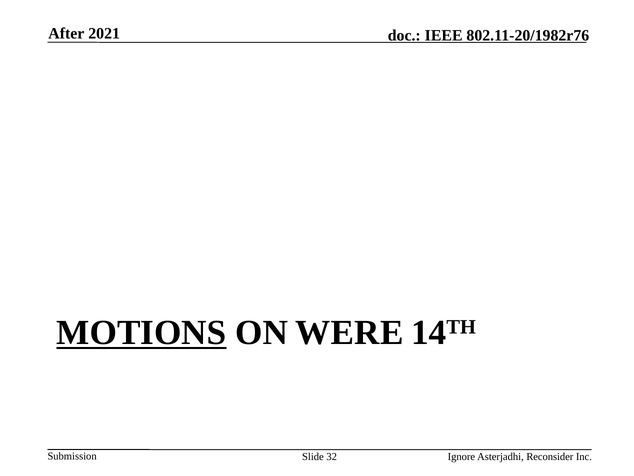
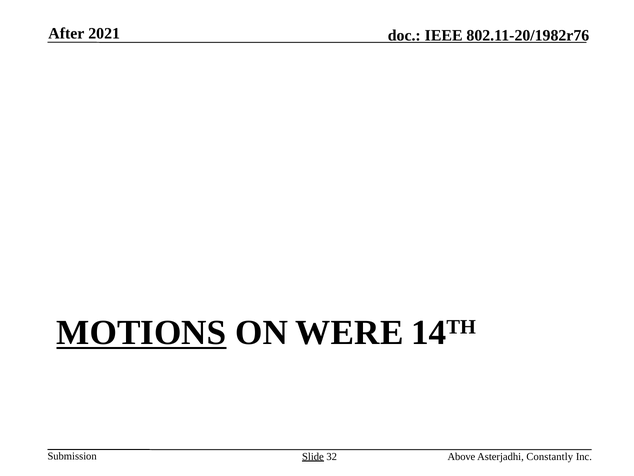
Slide underline: none -> present
Ignore: Ignore -> Above
Reconsider: Reconsider -> Constantly
